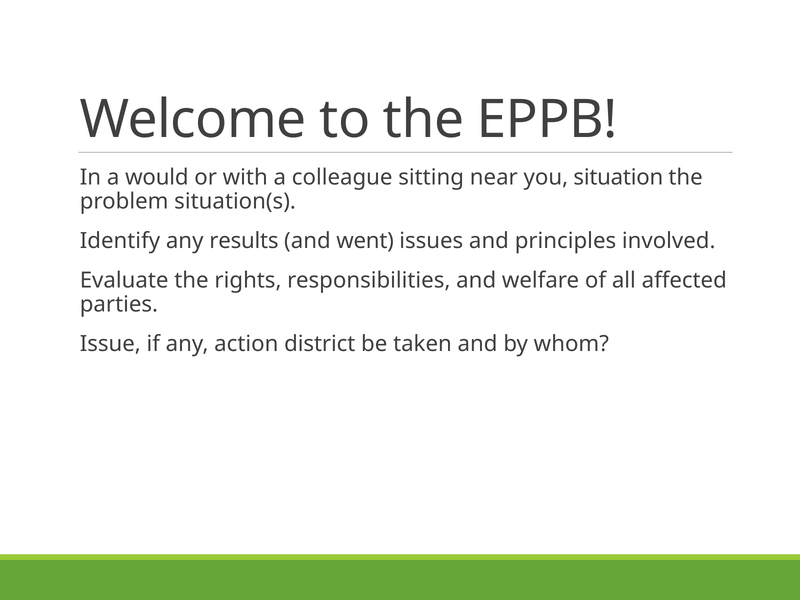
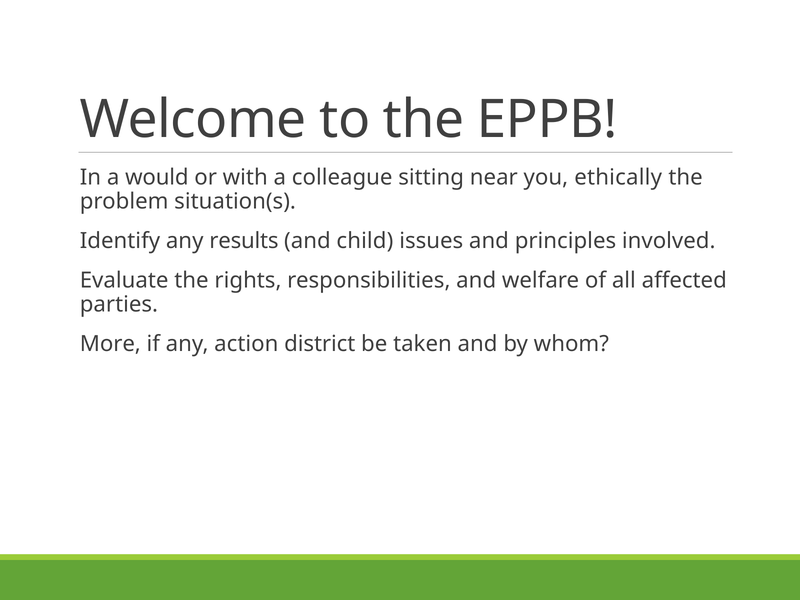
situation: situation -> ethically
went: went -> child
Issue: Issue -> More
